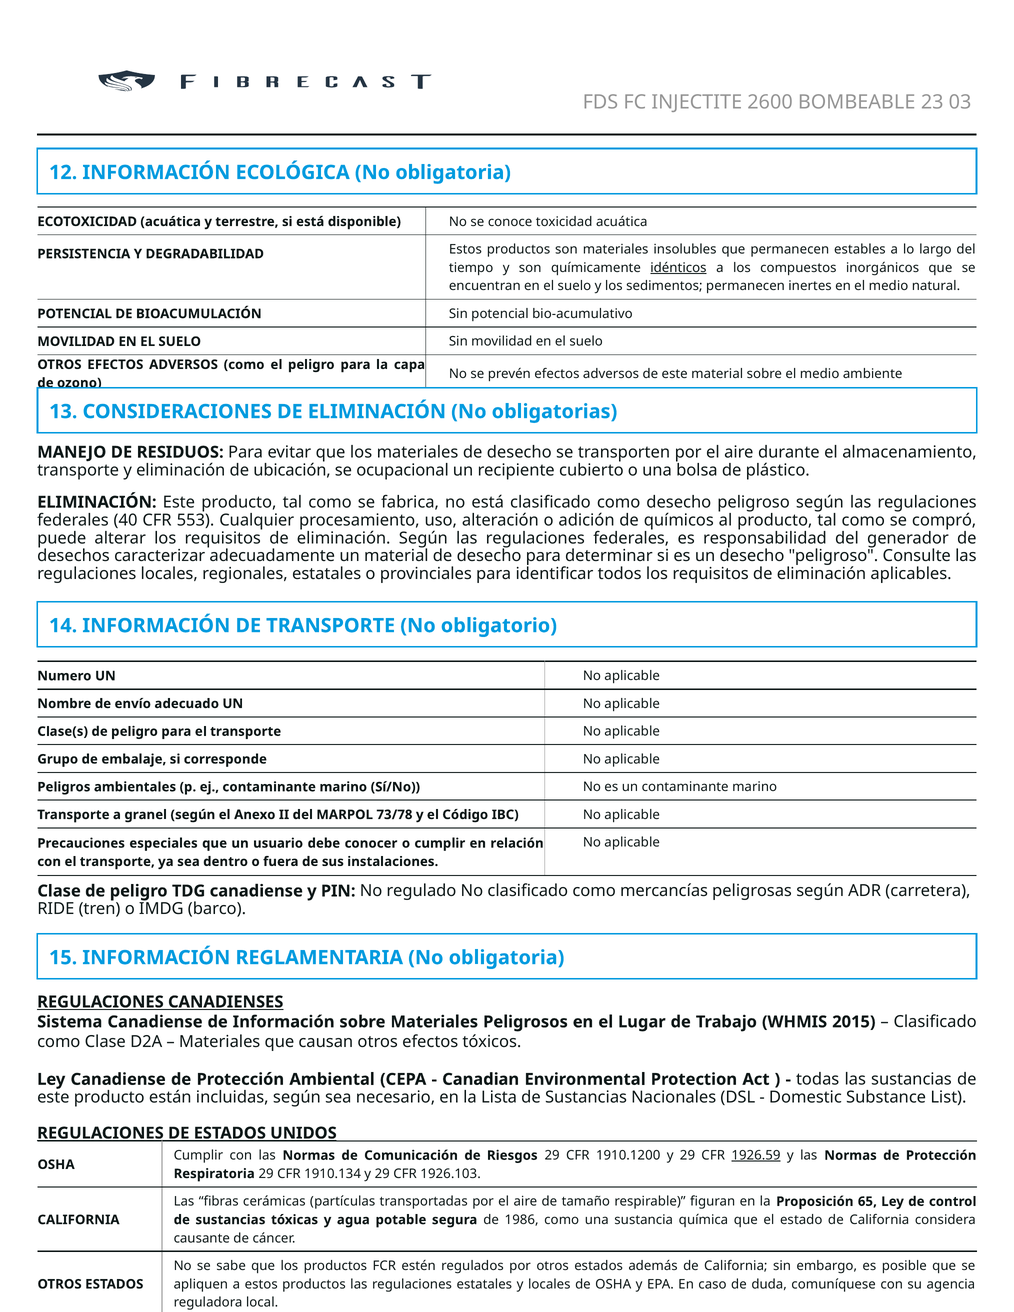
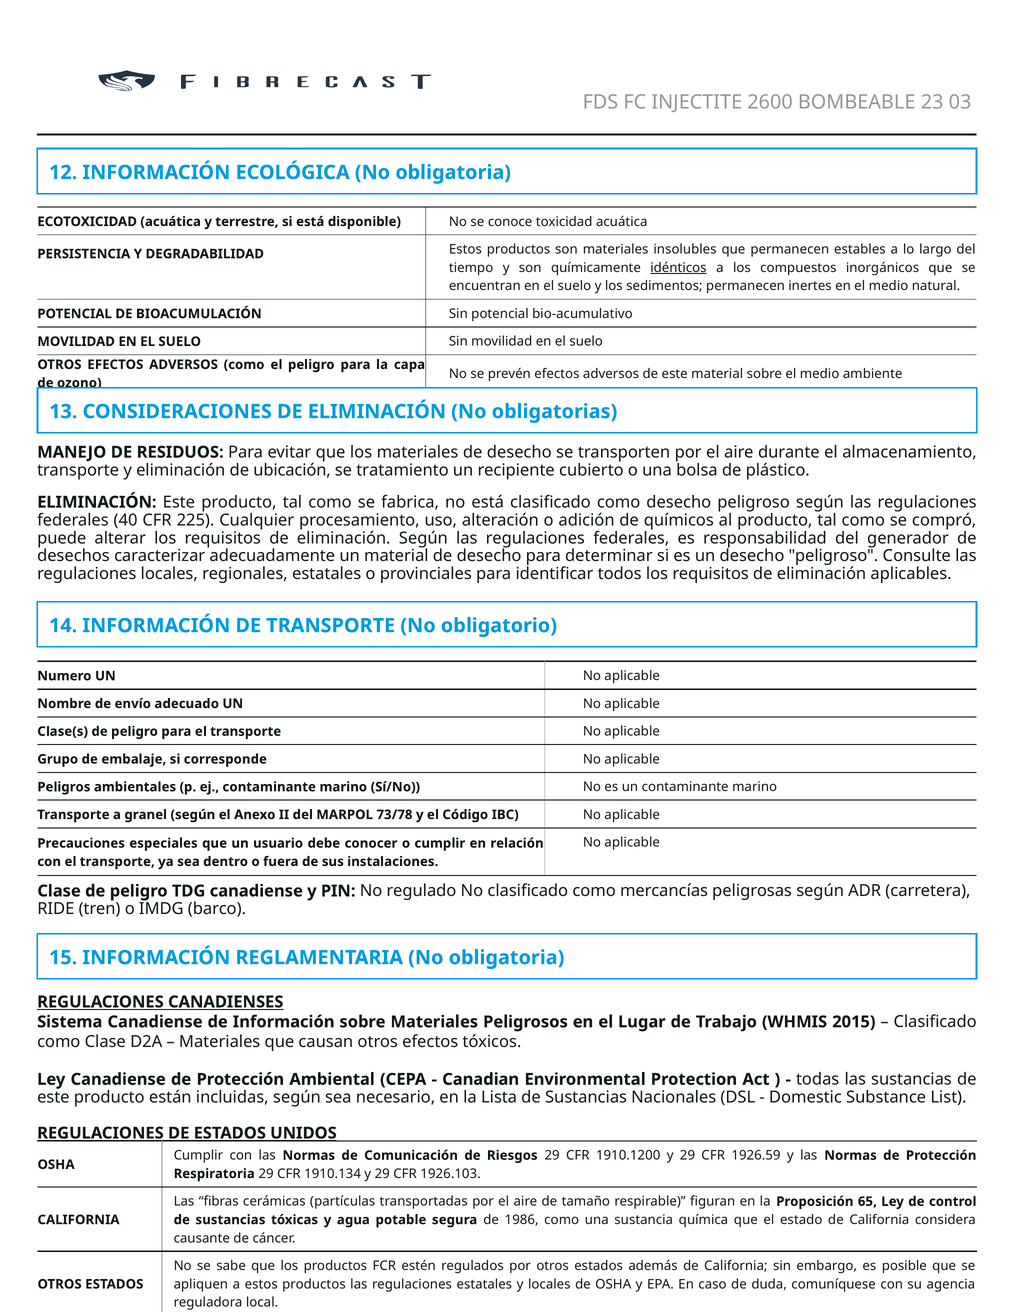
ocupacional: ocupacional -> tratamiento
553: 553 -> 225
1926.59 underline: present -> none
